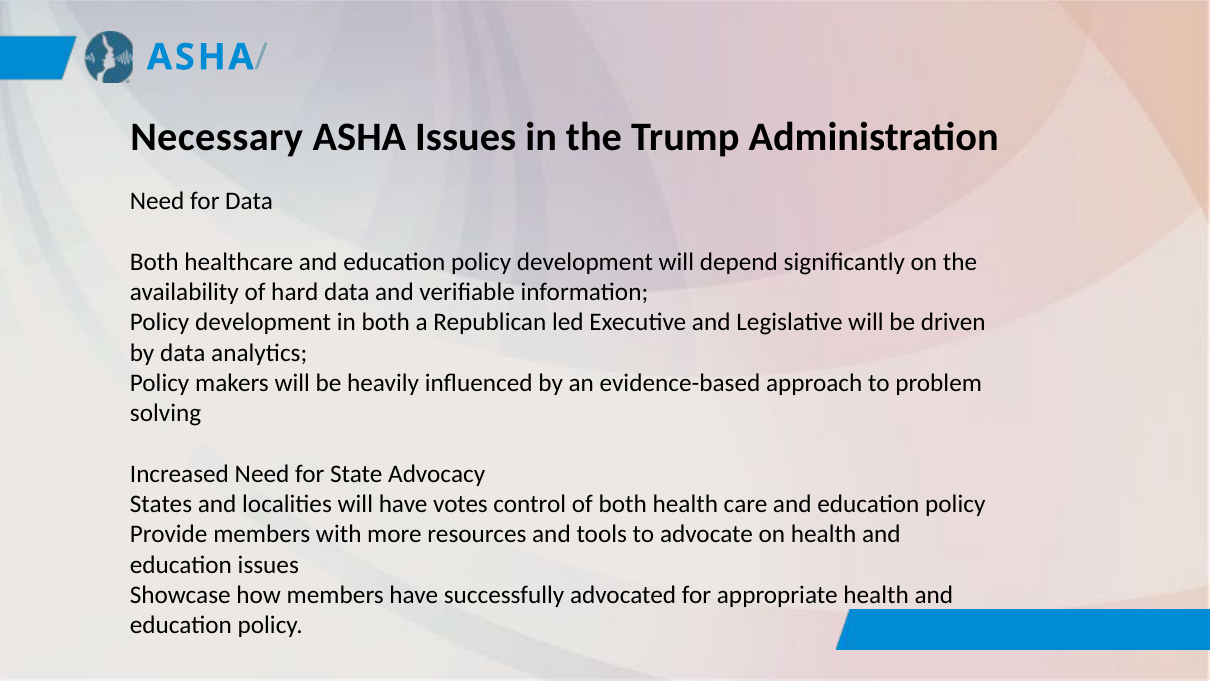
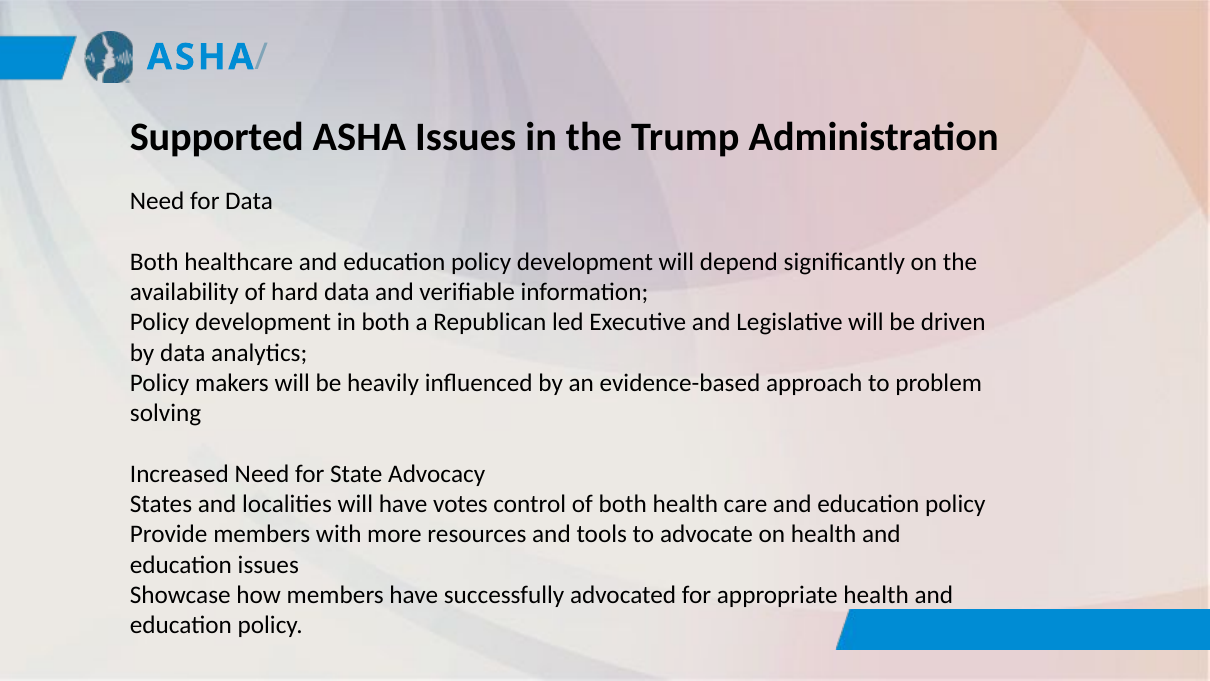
Necessary: Necessary -> Supported
